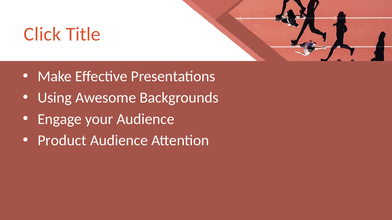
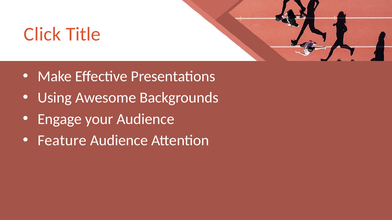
Product: Product -> Feature
